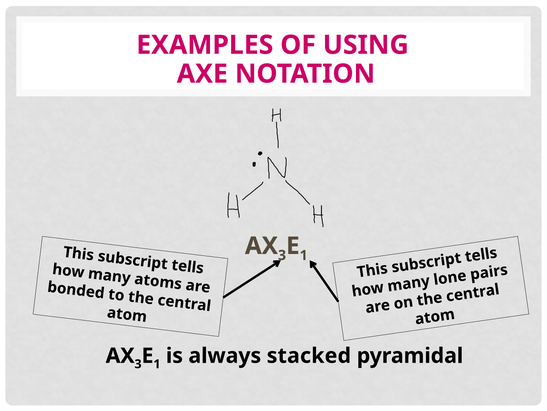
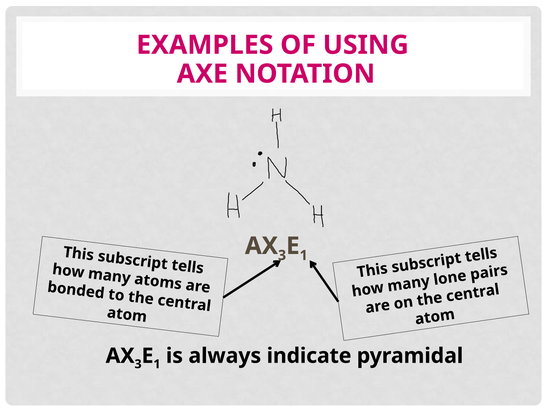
stacked: stacked -> indicate
